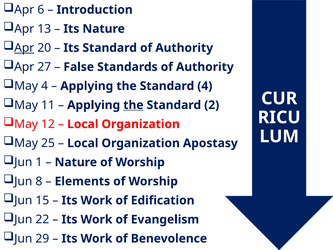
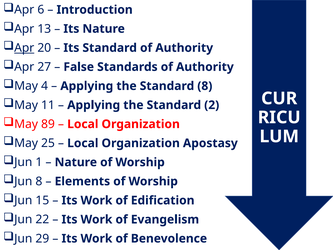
Standard 4: 4 -> 8
the at (133, 105) underline: present -> none
12: 12 -> 89
